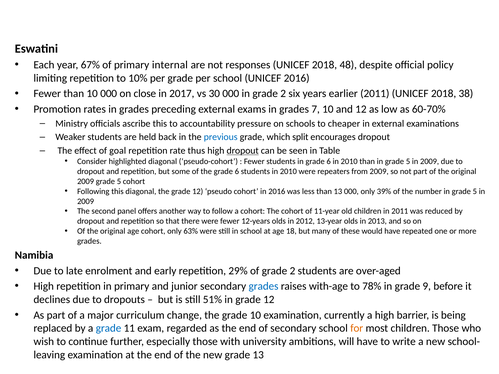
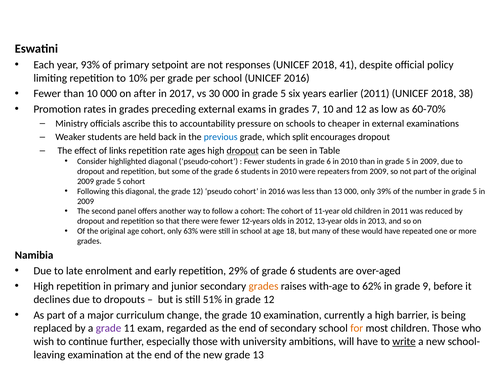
67%: 67% -> 93%
internal: internal -> setpoint
48: 48 -> 41
close: close -> after
000 in grade 2: 2 -> 5
goal: goal -> links
thus: thus -> ages
of grade 2: 2 -> 6
grades at (264, 286) colour: blue -> orange
78%: 78% -> 62%
grade at (109, 329) colour: blue -> purple
write underline: none -> present
